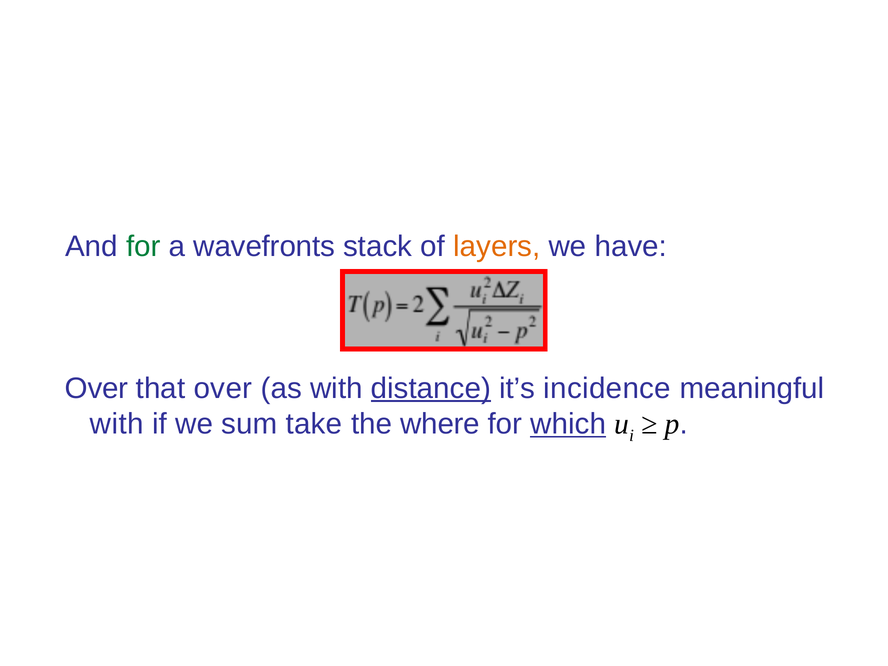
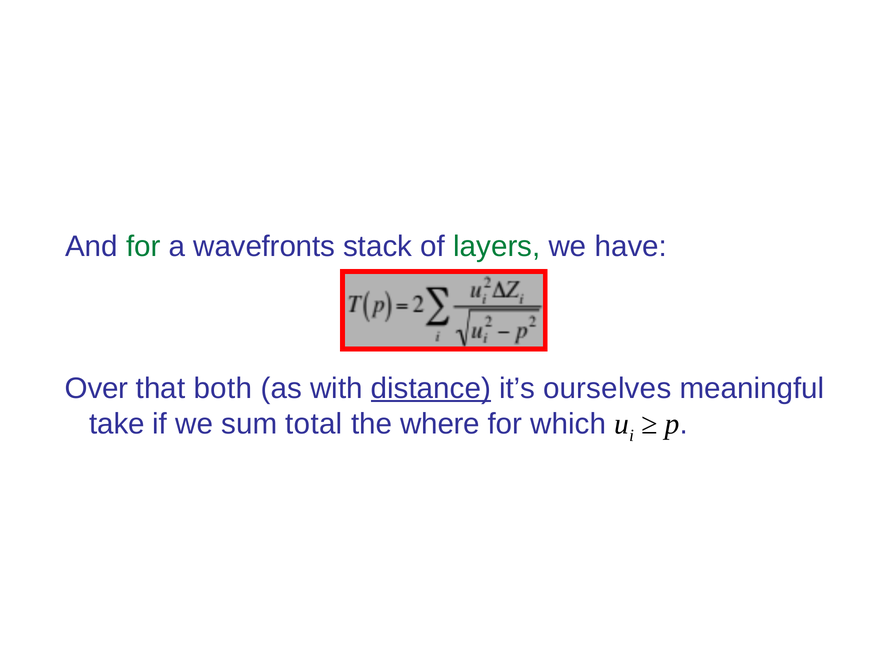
layers colour: orange -> green
that over: over -> both
incidence: incidence -> ourselves
with at (117, 424): with -> take
take: take -> total
which underline: present -> none
